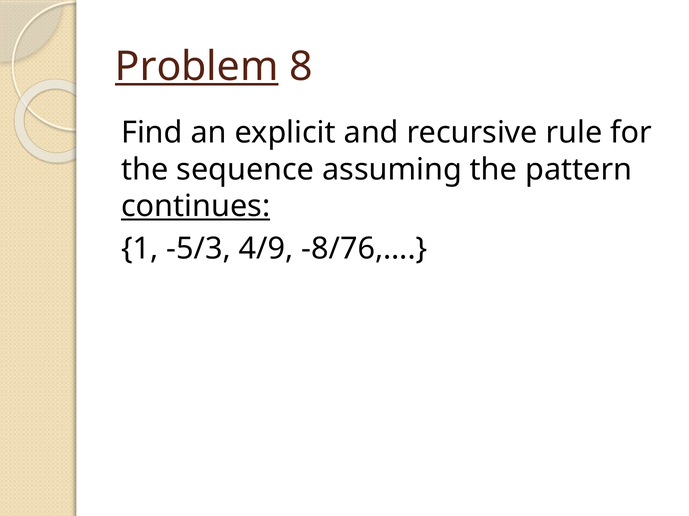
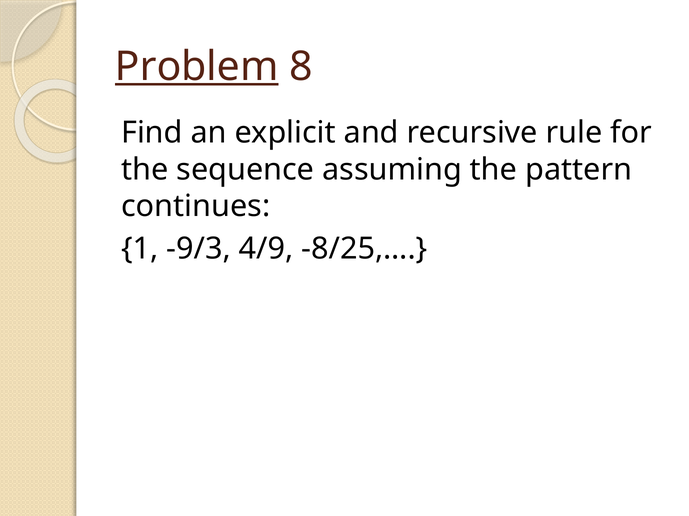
continues underline: present -> none
-5/3: -5/3 -> -9/3
-8/76,…: -8/76,… -> -8/25,…
